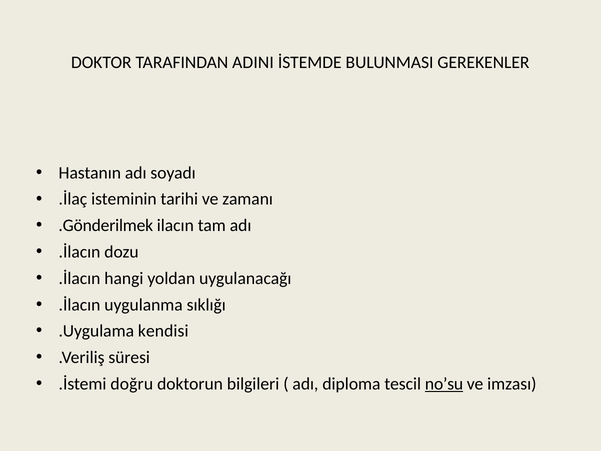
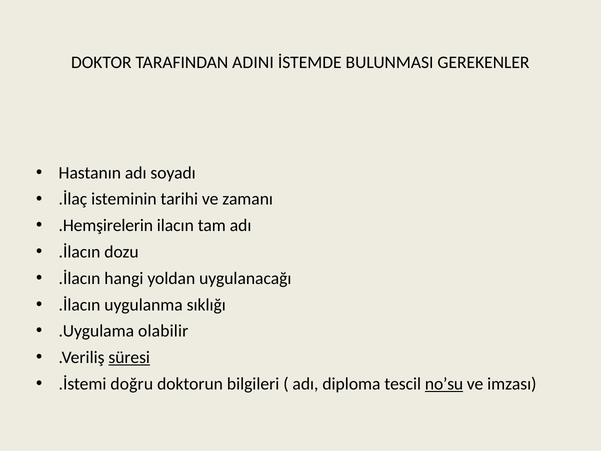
.Gönderilmek: .Gönderilmek -> .Hemşirelerin
kendisi: kendisi -> olabilir
süresi underline: none -> present
